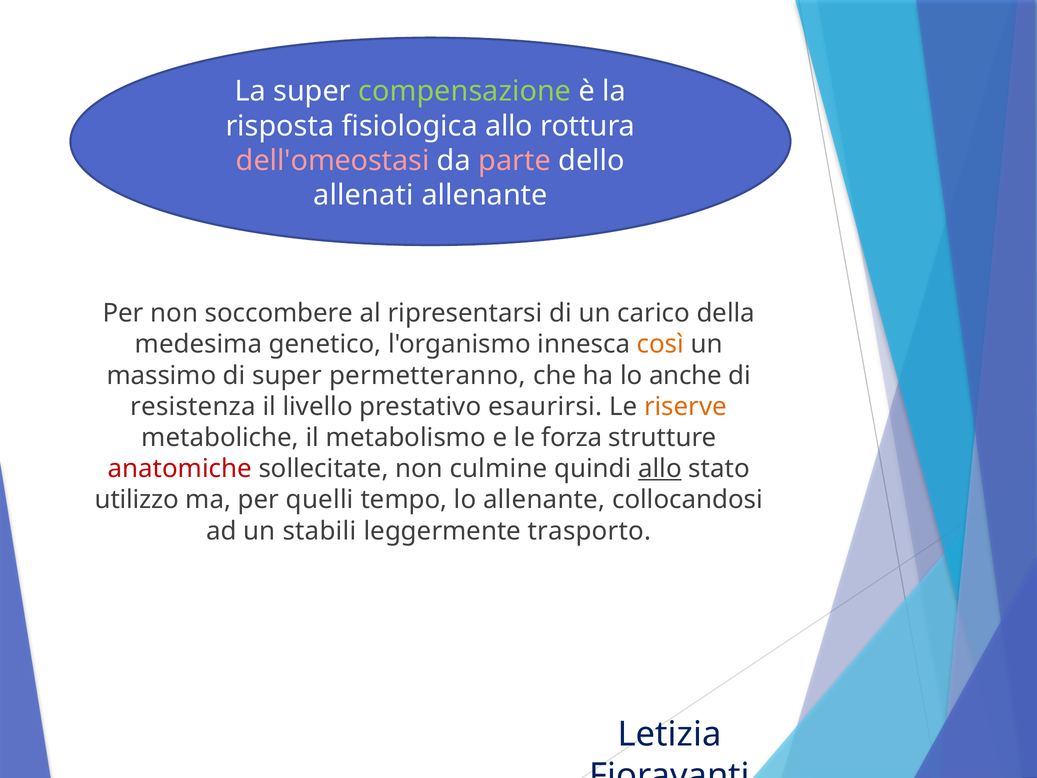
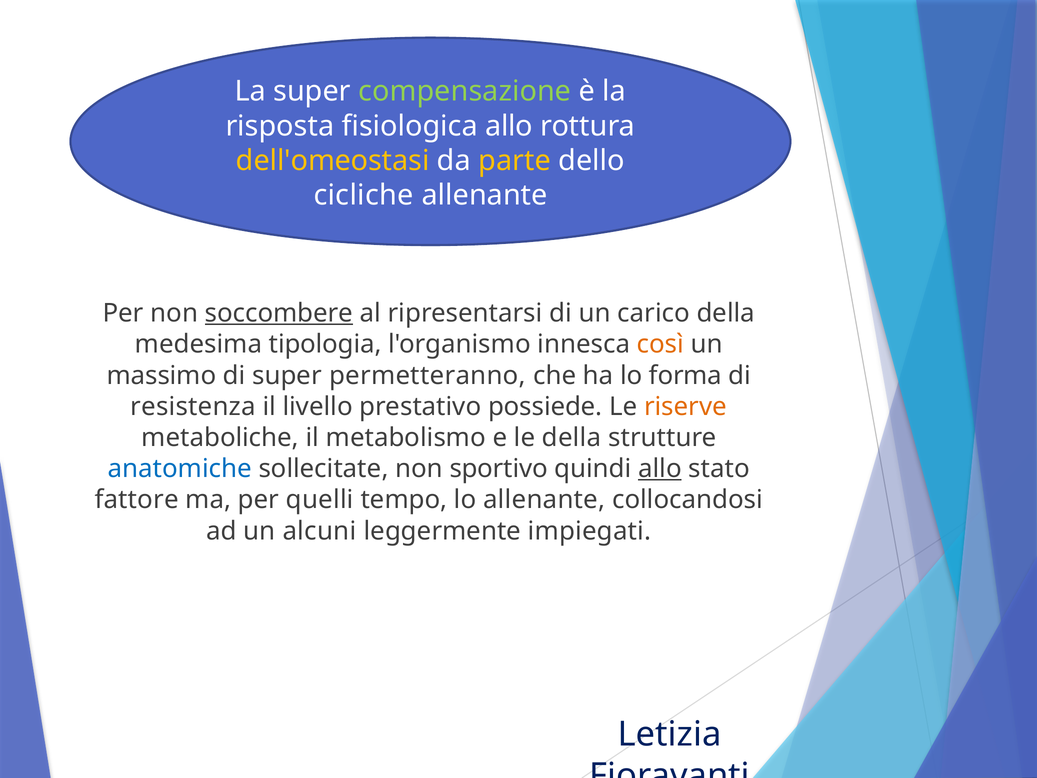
dell'omeostasi colour: pink -> yellow
parte colour: pink -> yellow
allenati: allenati -> cicliche
soccombere underline: none -> present
genetico: genetico -> tipologia
anche: anche -> forma
esaurirsi: esaurirsi -> possiede
le forza: forza -> della
anatomiche colour: red -> blue
culmine: culmine -> sportivo
utilizzo: utilizzo -> fattore
stabili: stabili -> alcuni
trasporto: trasporto -> impiegati
